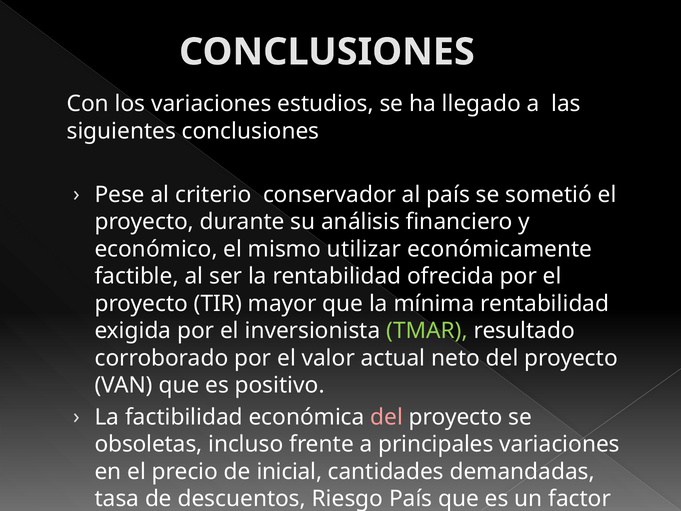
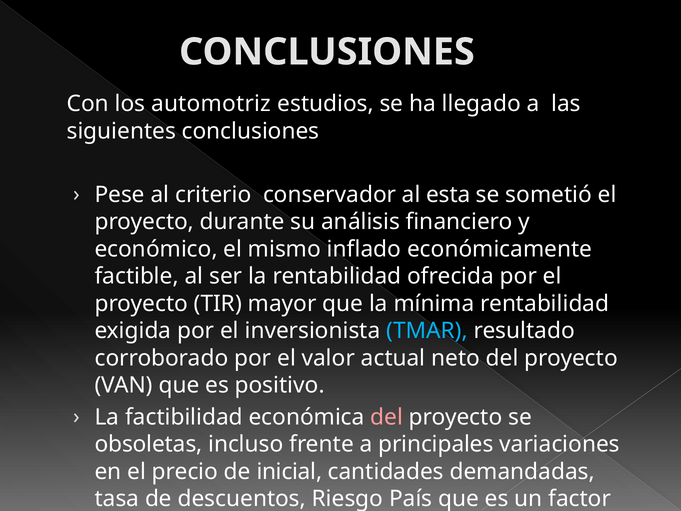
los variaciones: variaciones -> automotriz
al país: país -> esta
utilizar: utilizar -> inflado
TMAR colour: light green -> light blue
